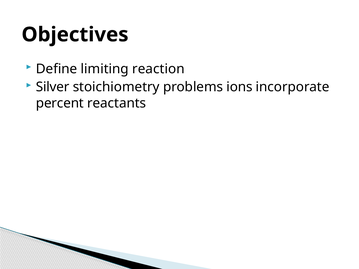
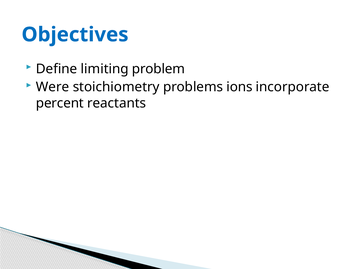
Objectives colour: black -> blue
reaction: reaction -> problem
Silver: Silver -> Were
